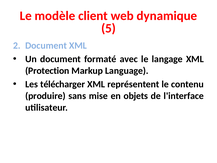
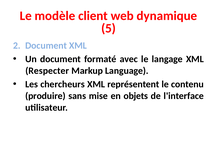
Protection: Protection -> Respecter
télécharger: télécharger -> chercheurs
